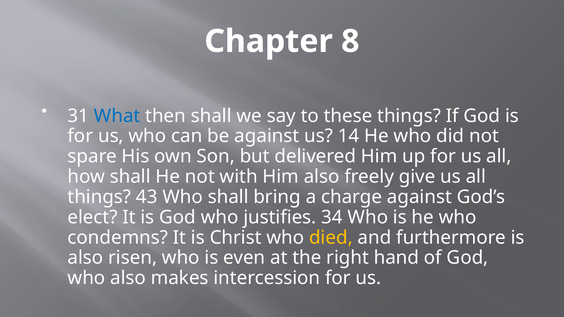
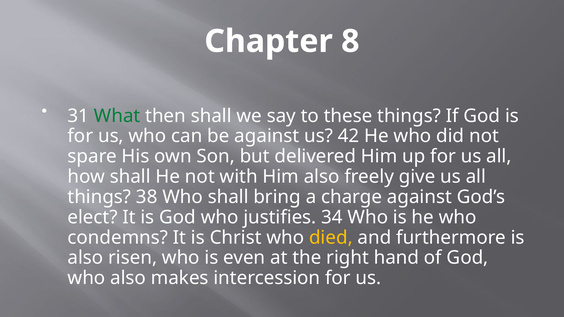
What colour: blue -> green
14: 14 -> 42
43: 43 -> 38
